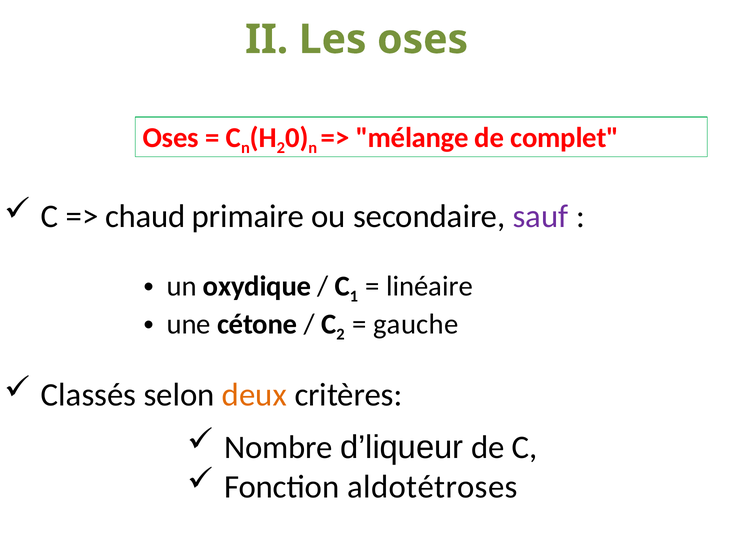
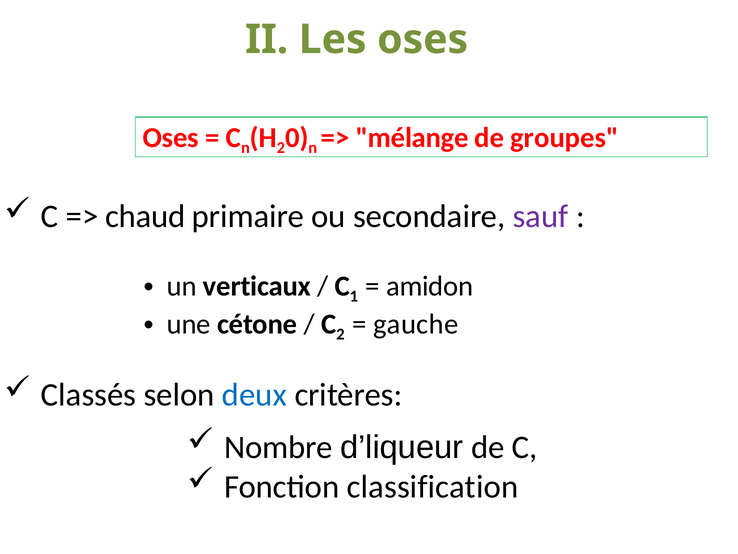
complet: complet -> groupes
oxydique: oxydique -> verticaux
linéaire: linéaire -> amidon
deux colour: orange -> blue
aldotétroses: aldotétroses -> classification
